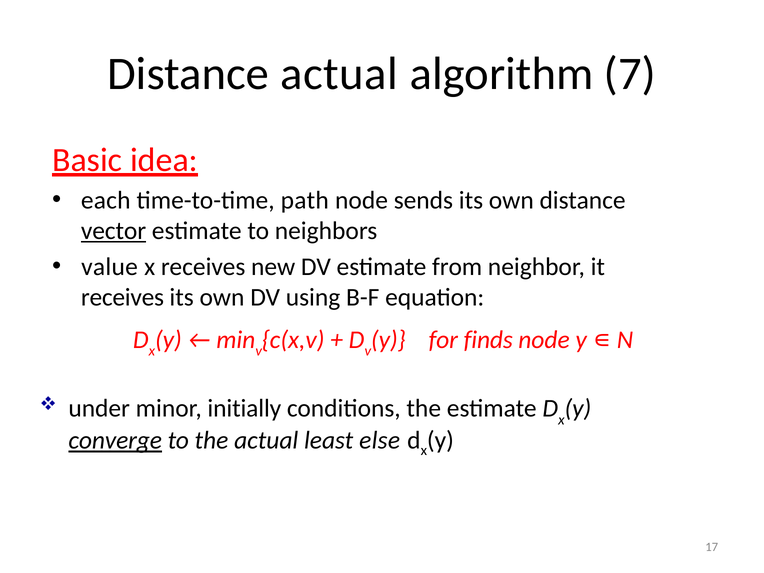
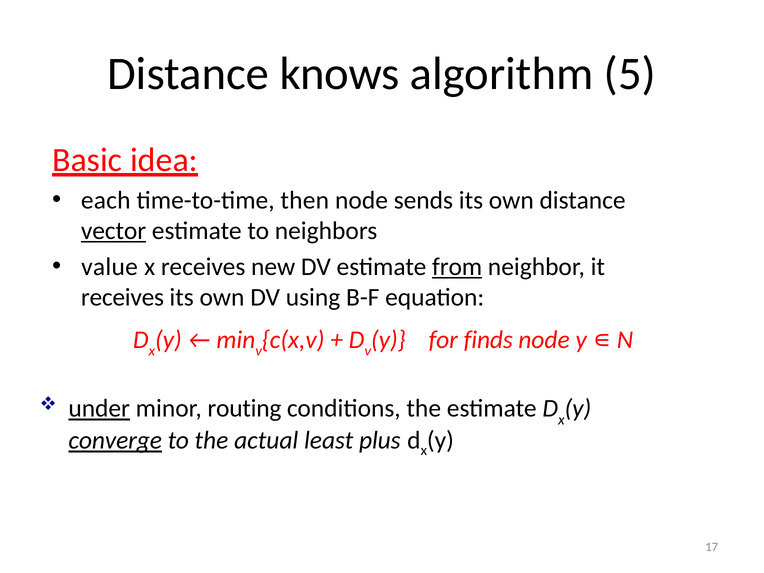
Distance actual: actual -> knows
7: 7 -> 5
path: path -> then
from underline: none -> present
under underline: none -> present
initially: initially -> routing
else: else -> plus
